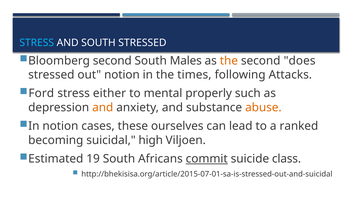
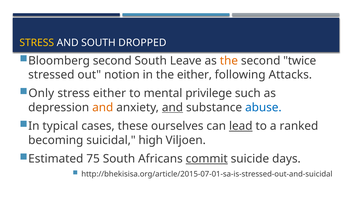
STRESS at (37, 43) colour: light blue -> yellow
SOUTH STRESSED: STRESSED -> DROPPED
Males: Males -> Leave
does: does -> twice
the times: times -> either
Ford: Ford -> Only
properly: properly -> privilege
and at (172, 107) underline: none -> present
abuse colour: orange -> blue
In notion: notion -> typical
lead underline: none -> present
19: 19 -> 75
class: class -> days
